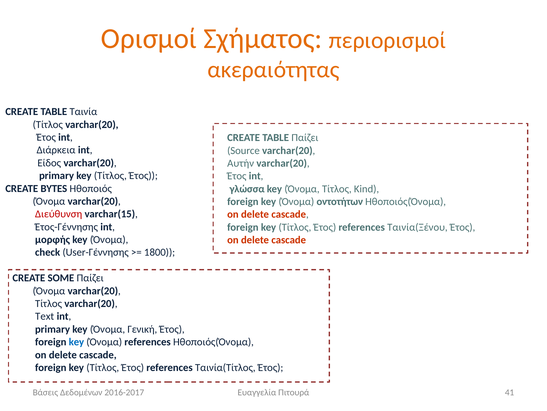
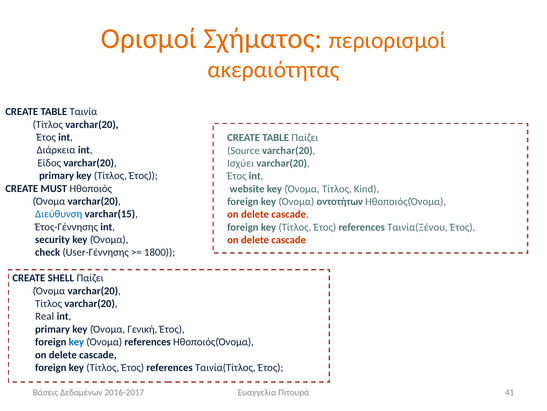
Αυτήν: Αυτήν -> Ισχύει
BYTES: BYTES -> MUST
γλώσσα: γλώσσα -> website
Διεύθυνση colour: red -> blue
μορφής: μορφής -> security
SOME: SOME -> SHELL
Text: Text -> Real
